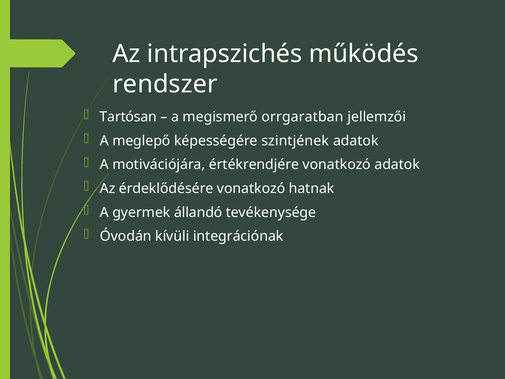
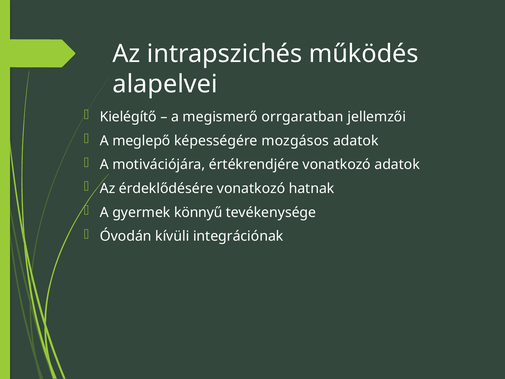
rendszer: rendszer -> alapelvei
Tartósan: Tartósan -> Kielégítő
szintjének: szintjének -> mozgásos
állandó: állandó -> könnyű
